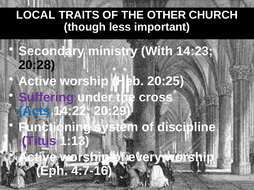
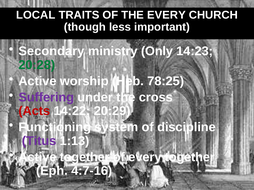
THE OTHER: OTHER -> EVERY
With: With -> Only
20:28 colour: black -> green
20:25: 20:25 -> 78:25
Acts colour: blue -> red
worship at (85, 157): worship -> together
every worship: worship -> together
